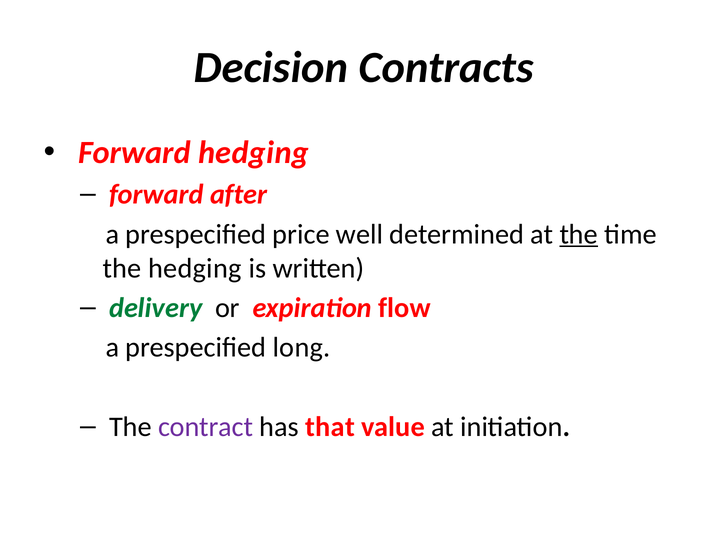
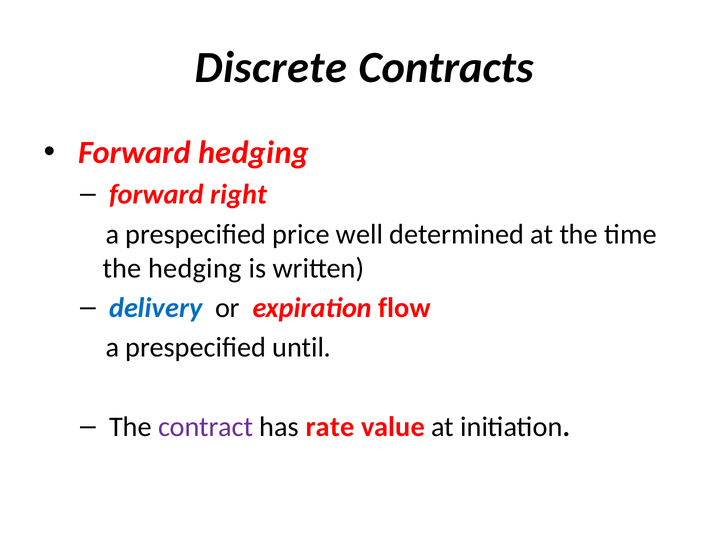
Decision: Decision -> Discrete
after: after -> right
the at (579, 234) underline: present -> none
delivery colour: green -> blue
long: long -> until
that: that -> rate
